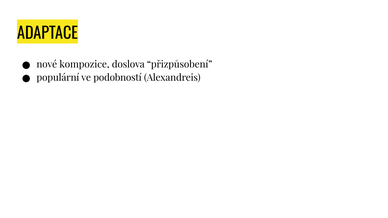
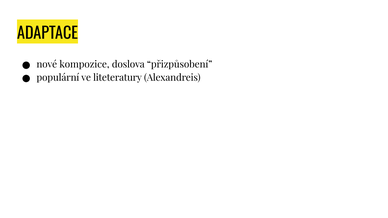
podobností: podobností -> liteteratury
